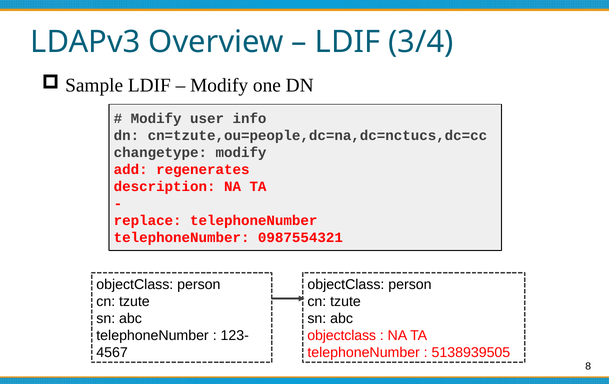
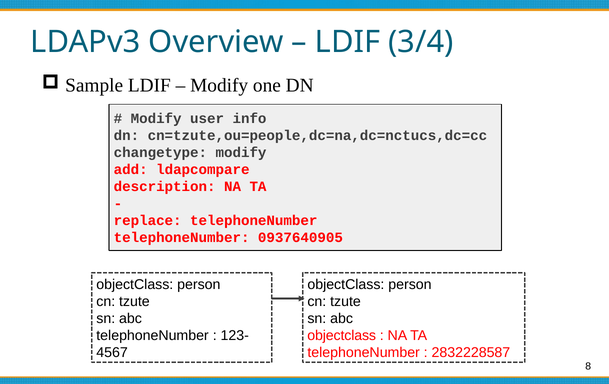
regenerates: regenerates -> ldapcompare
0987554321: 0987554321 -> 0937640905
5138939505: 5138939505 -> 2832228587
